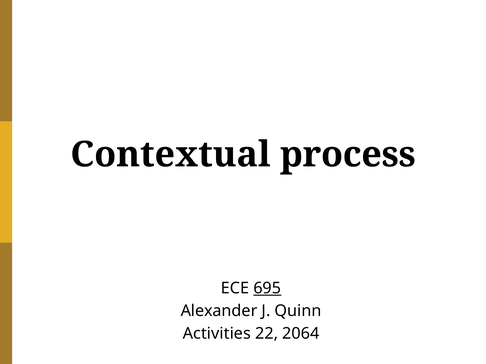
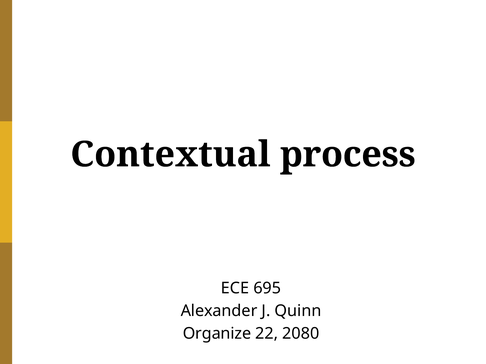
695 underline: present -> none
Activities: Activities -> Organize
2064: 2064 -> 2080
